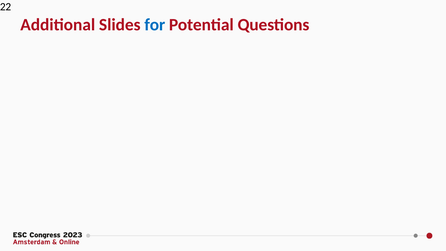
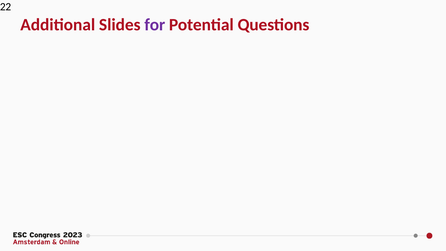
for colour: blue -> purple
